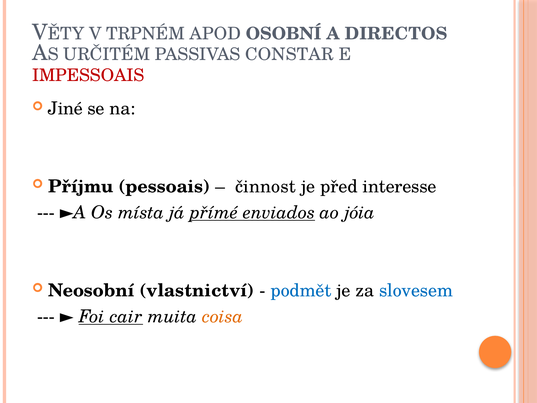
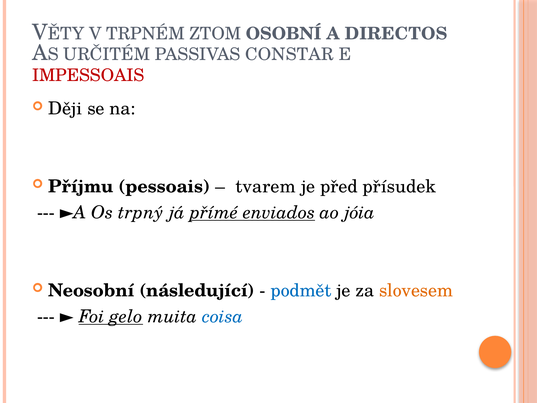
APOD: APOD -> ZTOM
Jiné: Jiné -> Ději
činnost: činnost -> tvarem
interesse: interesse -> přísudek
místa: místa -> trpný
vlastnictví: vlastnictví -> následující
slovesem colour: blue -> orange
cair: cair -> gelo
coisa colour: orange -> blue
